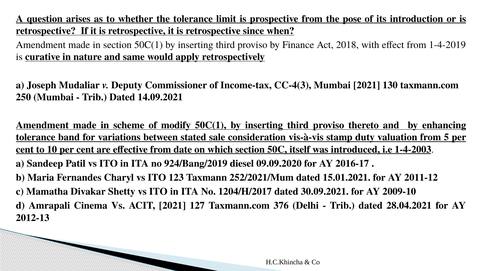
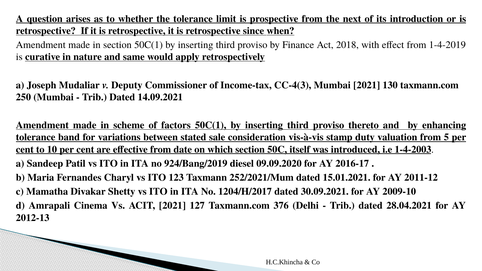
pose: pose -> next
modify: modify -> factors
